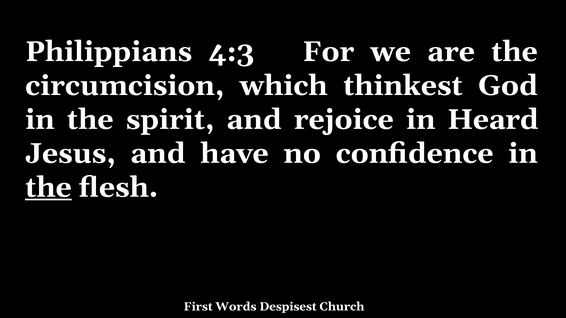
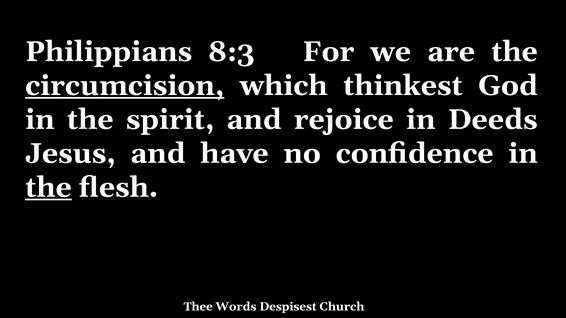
4:3: 4:3 -> 8:3
circumcision underline: none -> present
Heard: Heard -> Deeds
First: First -> Thee
